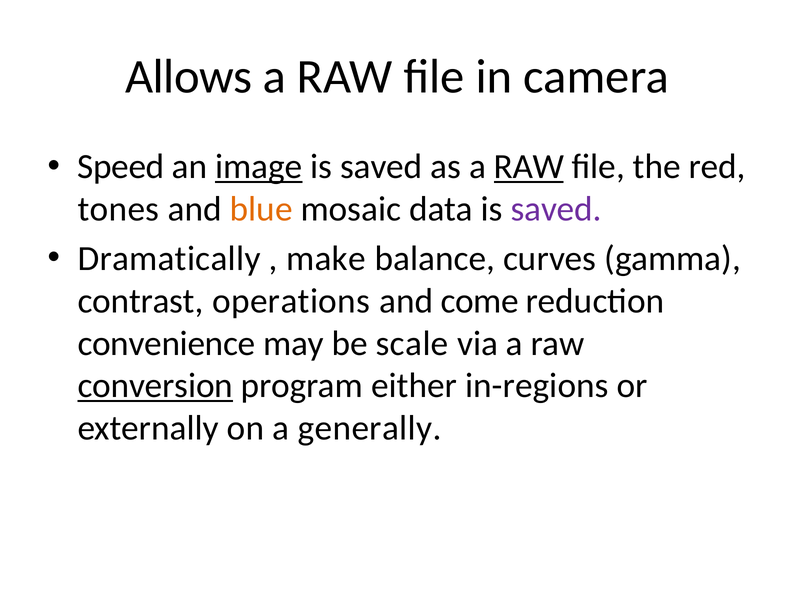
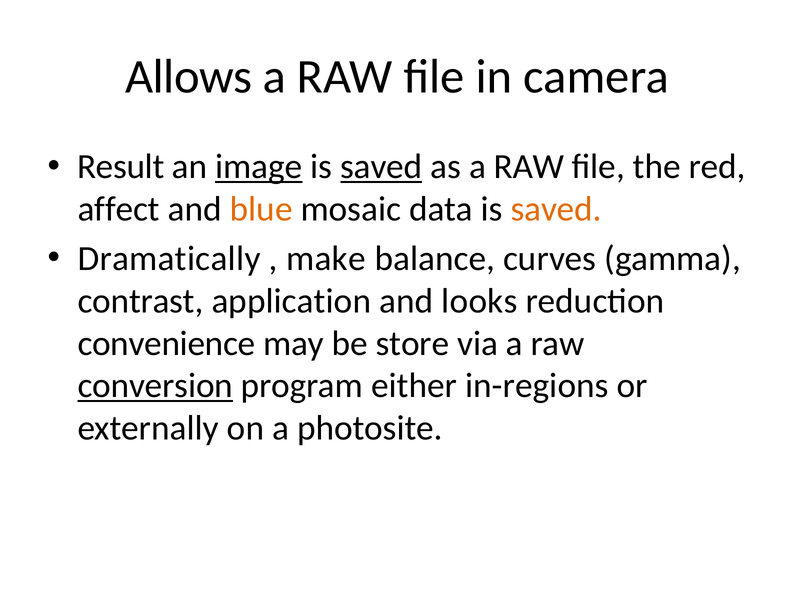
Speed: Speed -> Result
saved at (381, 167) underline: none -> present
RAW at (529, 167) underline: present -> none
tones: tones -> affect
saved at (556, 209) colour: purple -> orange
operations: operations -> application
come: come -> looks
scale: scale -> store
generally: generally -> photosite
